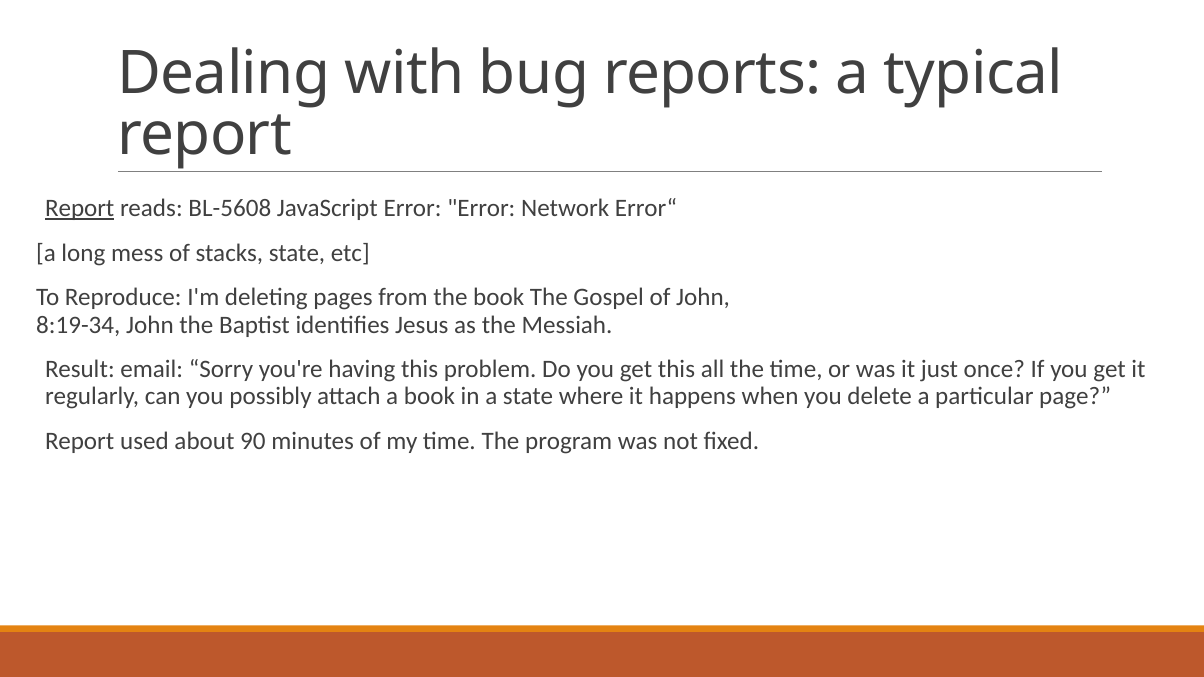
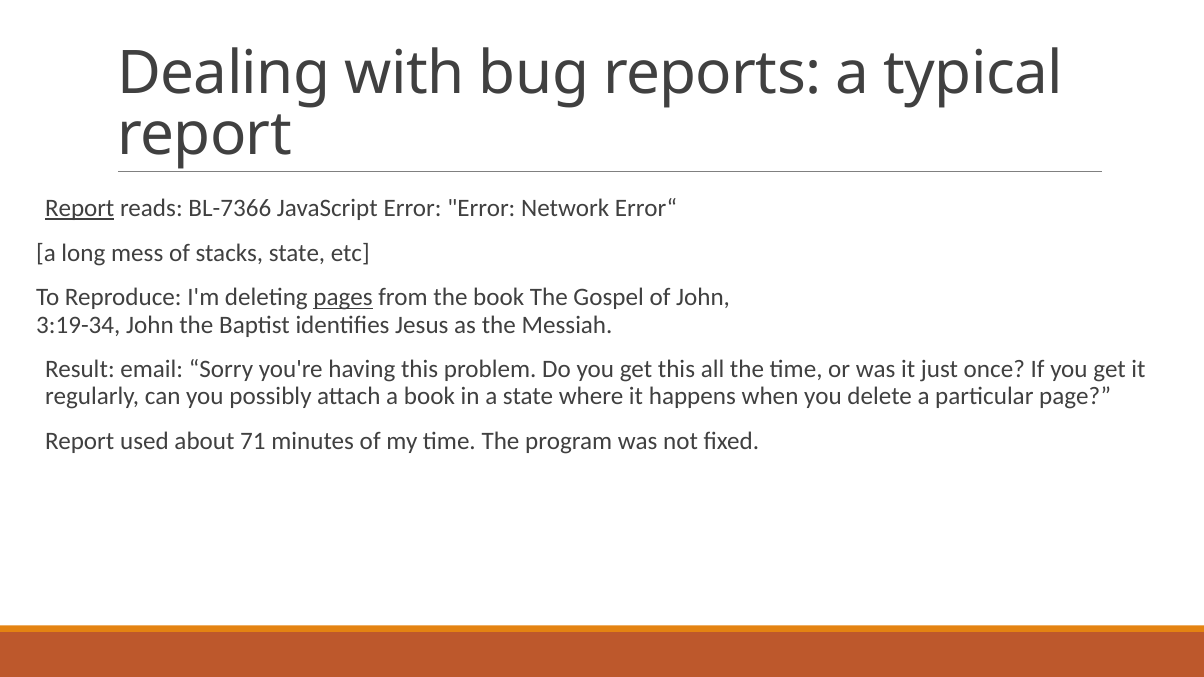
BL-5608: BL-5608 -> BL-7366
pages underline: none -> present
8:19-34: 8:19-34 -> 3:19-34
90: 90 -> 71
